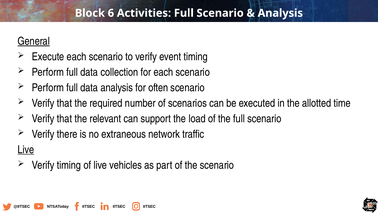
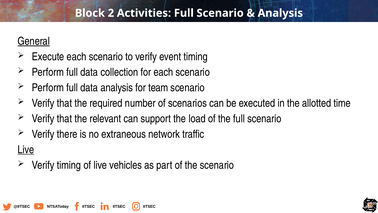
6: 6 -> 2
often: often -> team
